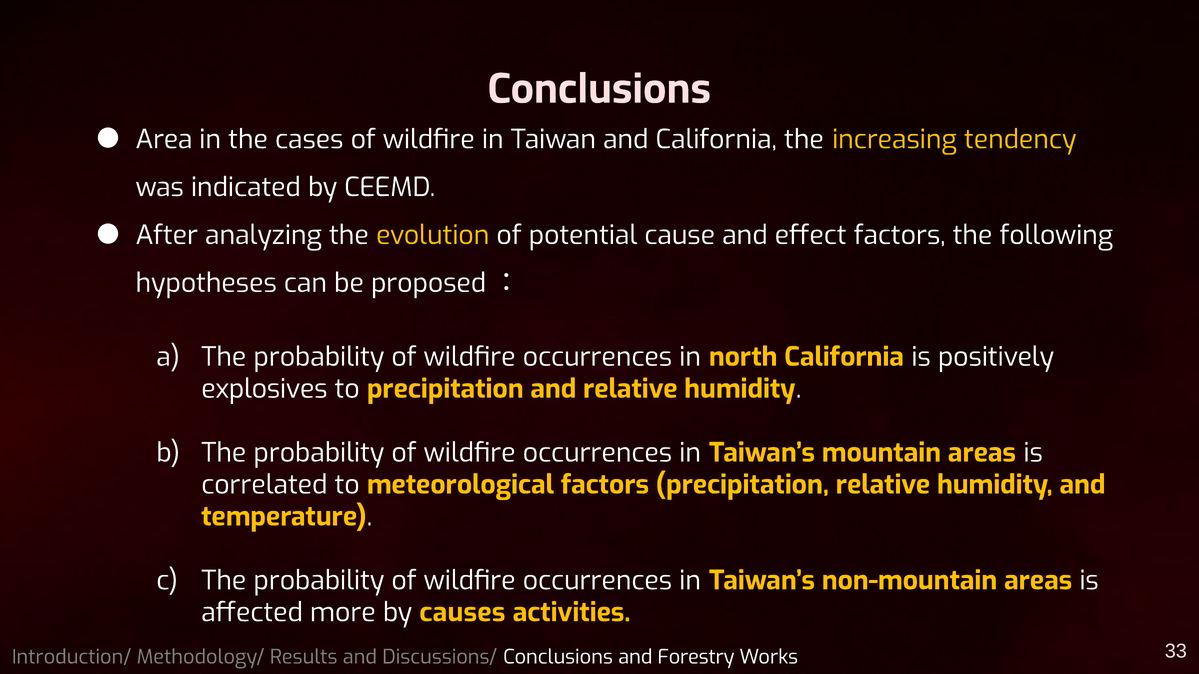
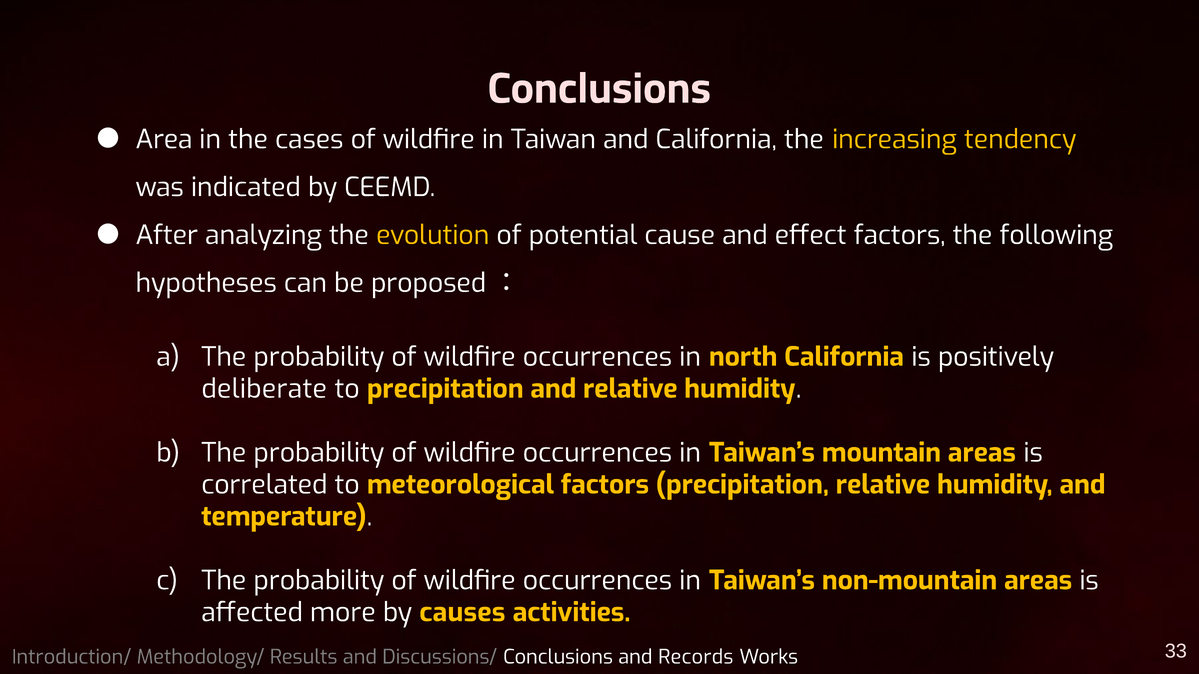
explosives: explosives -> deliberate
Forestry: Forestry -> Records
